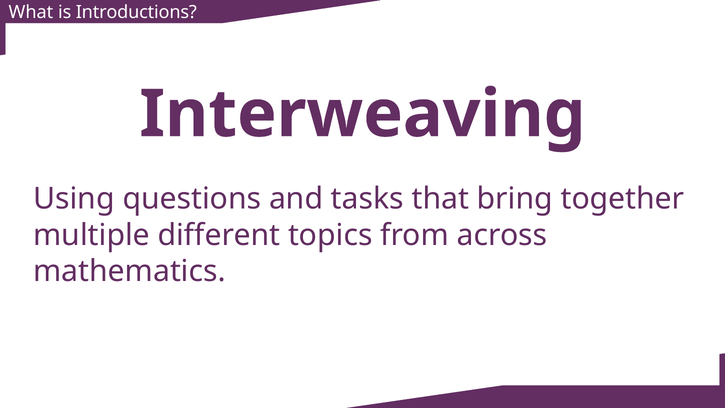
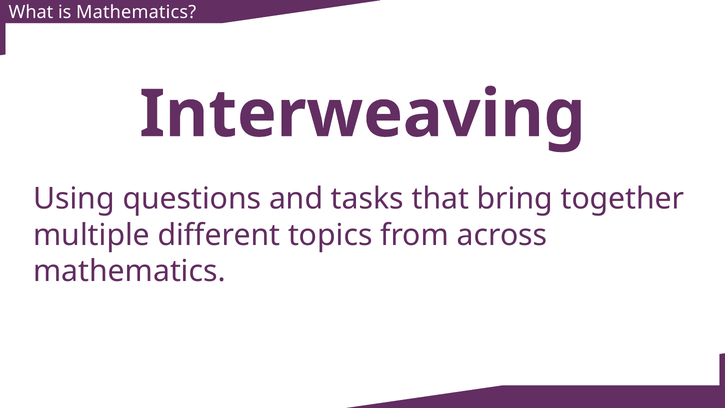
is Introductions: Introductions -> Mathematics
